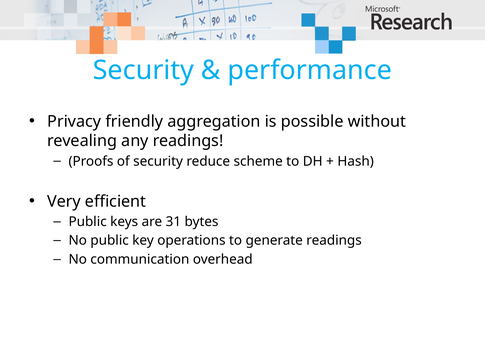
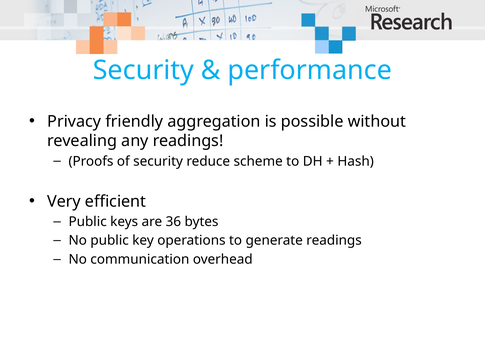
31: 31 -> 36
